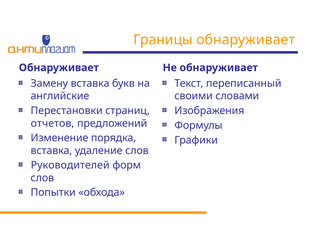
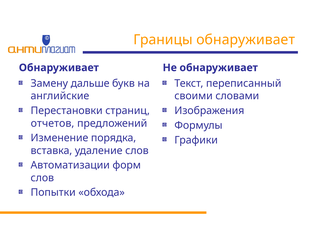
Замену вставка: вставка -> дальше
Руководителей: Руководителей -> Автоматизации
